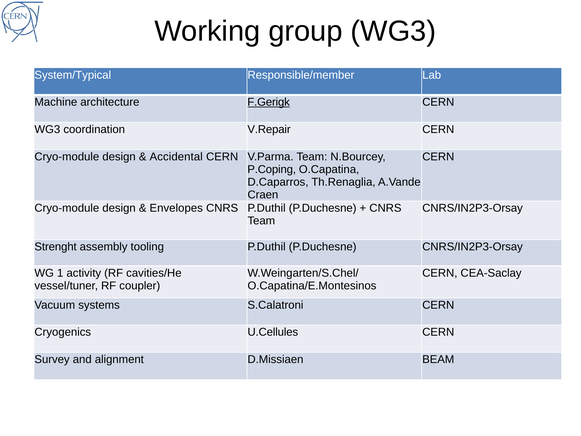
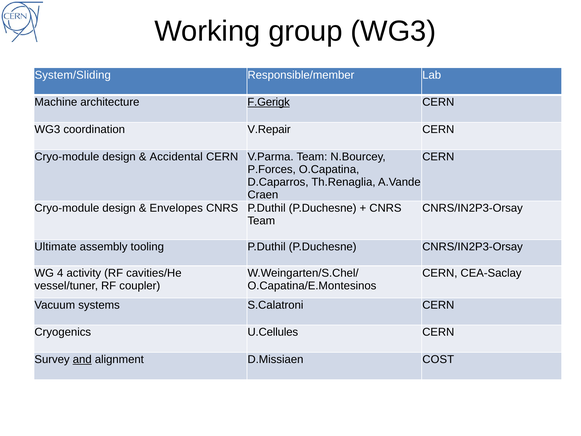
System/Typical: System/Typical -> System/Sliding
P.Coping: P.Coping -> P.Forces
Strenght: Strenght -> Ultimate
1: 1 -> 4
and underline: none -> present
BEAM: BEAM -> COST
